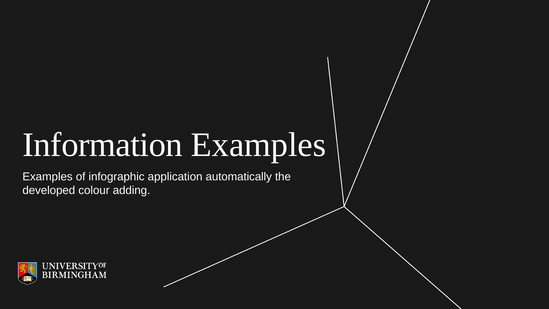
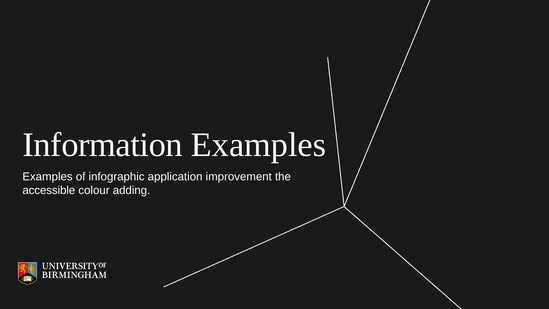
automatically: automatically -> improvement
developed: developed -> accessible
